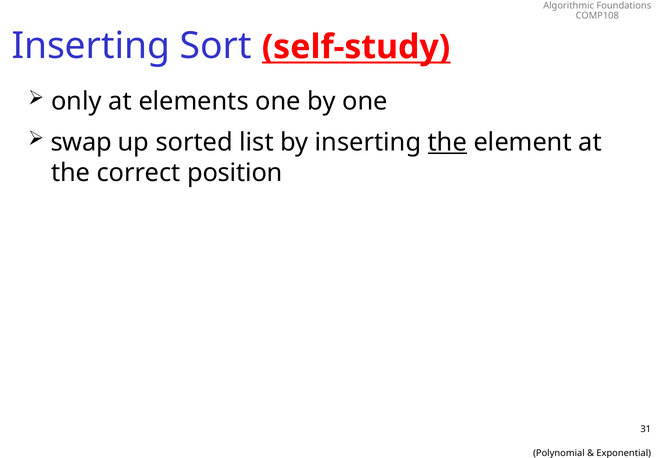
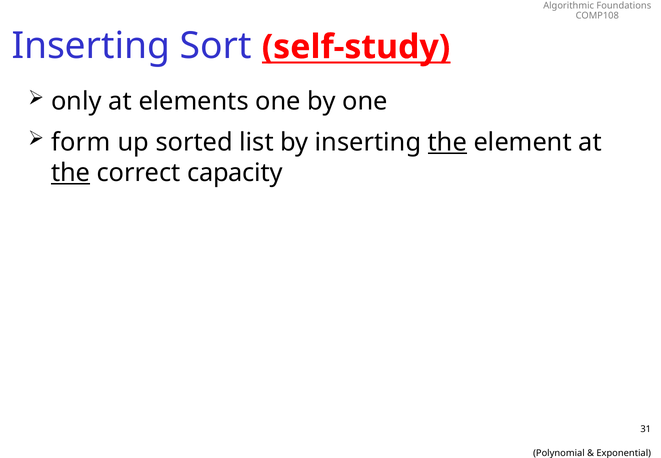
swap: swap -> form
the at (71, 173) underline: none -> present
position: position -> capacity
